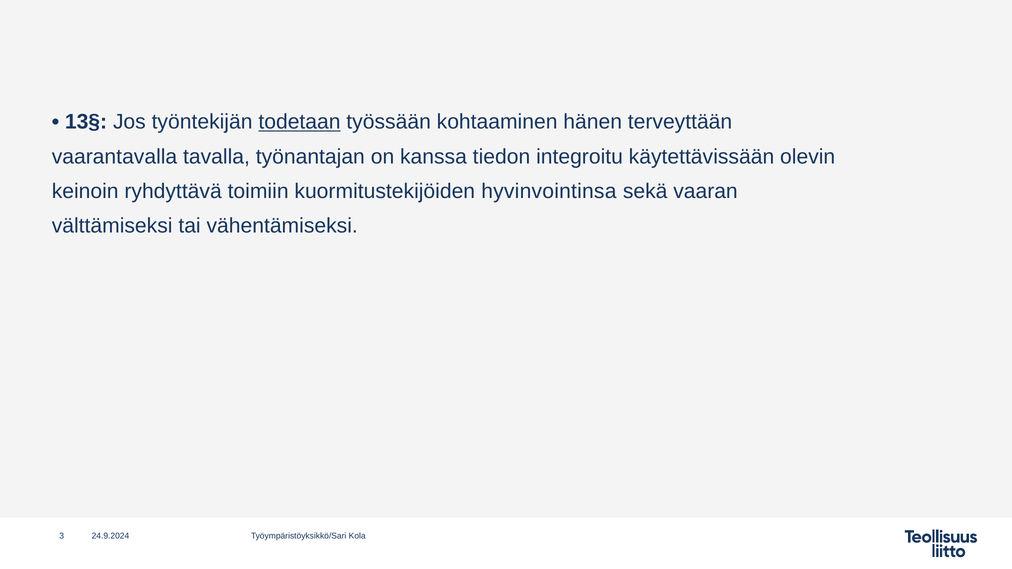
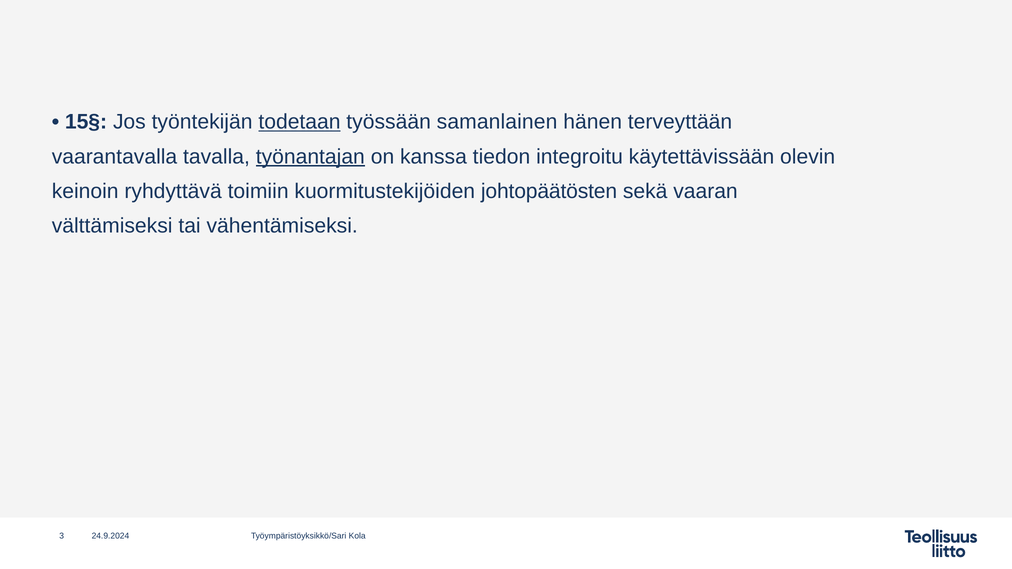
13§: 13§ -> 15§
kohtaaminen: kohtaaminen -> samanlainen
työnantajan underline: none -> present
hyvinvointinsa: hyvinvointinsa -> johtopäätösten
